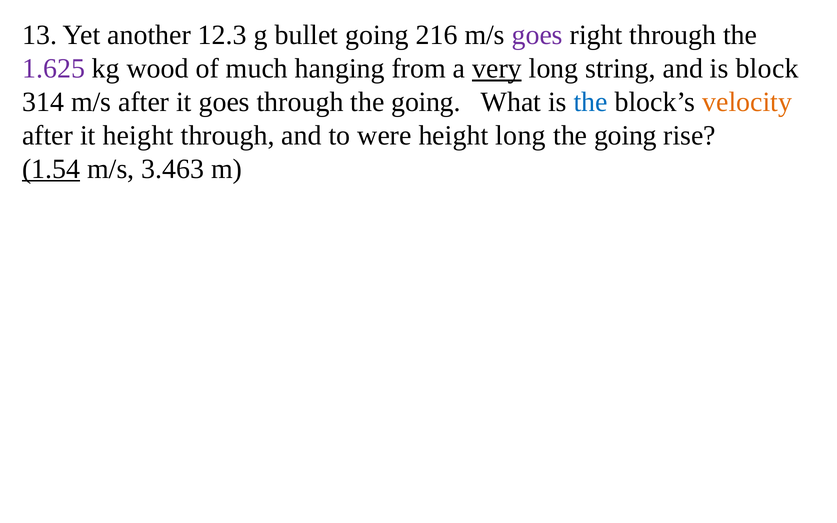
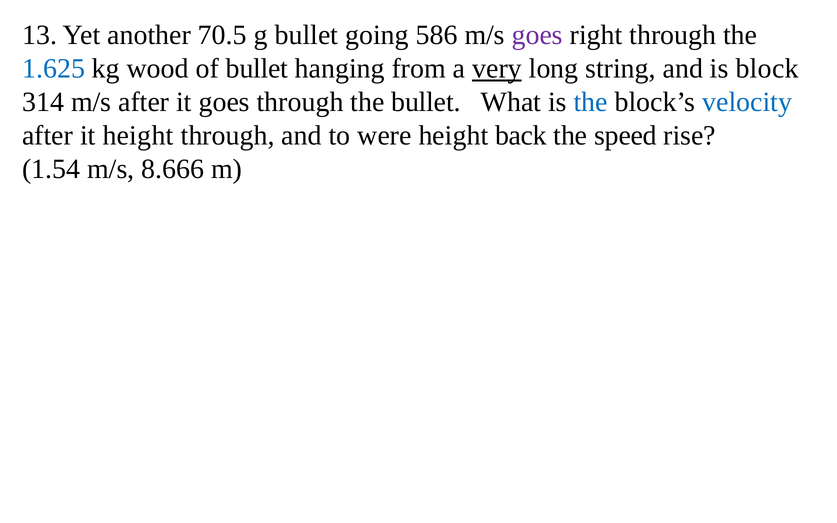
12.3: 12.3 -> 70.5
216: 216 -> 586
1.625 colour: purple -> blue
of much: much -> bullet
through the going: going -> bullet
velocity colour: orange -> blue
height long: long -> back
going at (625, 135): going -> speed
1.54 underline: present -> none
3.463: 3.463 -> 8.666
